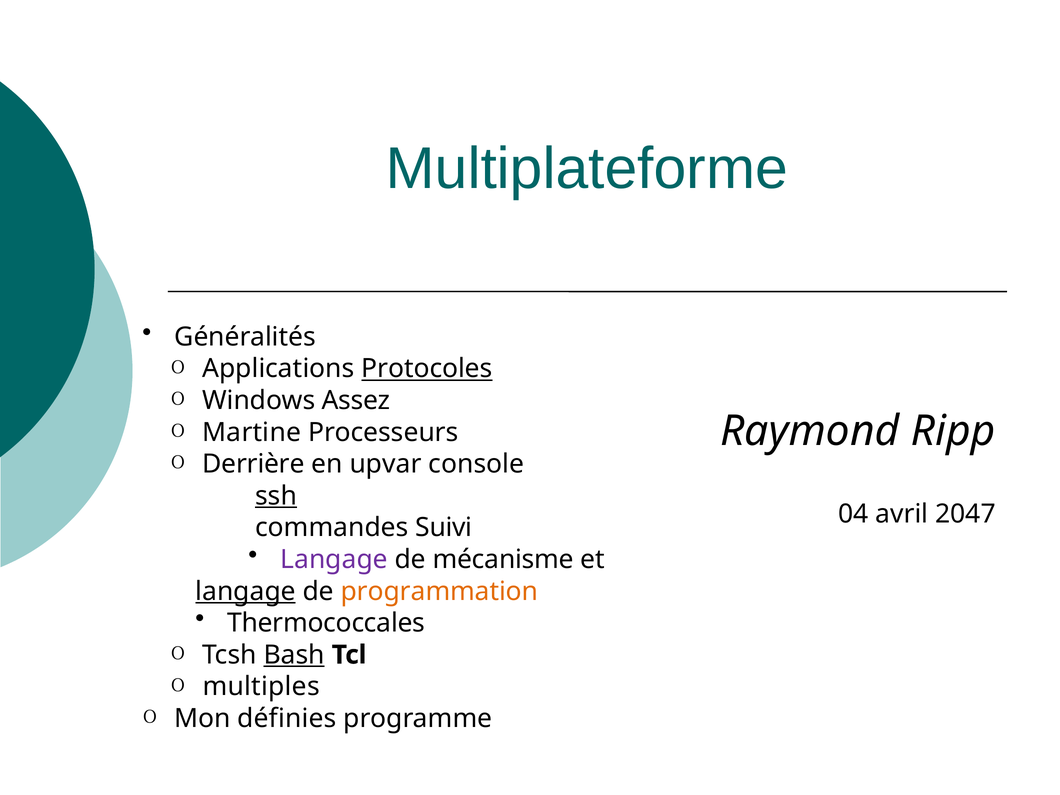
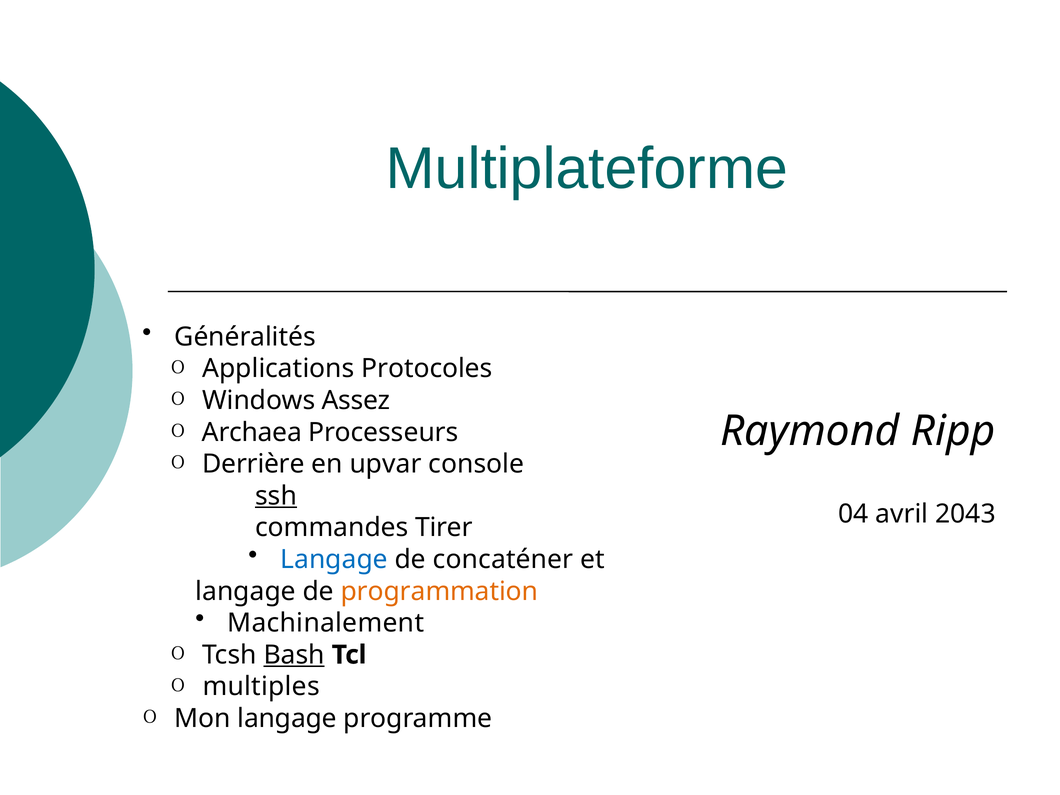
Protocoles underline: present -> none
Martine: Martine -> Archaea
2047: 2047 -> 2043
Suivi: Suivi -> Tirer
Langage at (334, 559) colour: purple -> blue
mécanisme: mécanisme -> concaténer
langage at (246, 591) underline: present -> none
Thermococcales: Thermococcales -> Machinalement
Mon définies: définies -> langage
